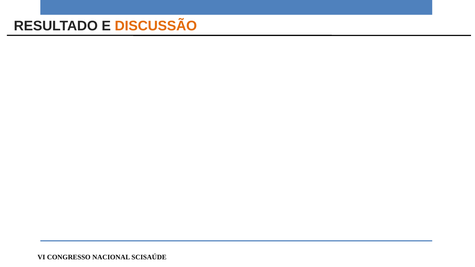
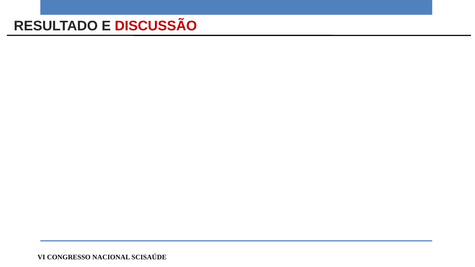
DISCUSSÃO colour: orange -> red
